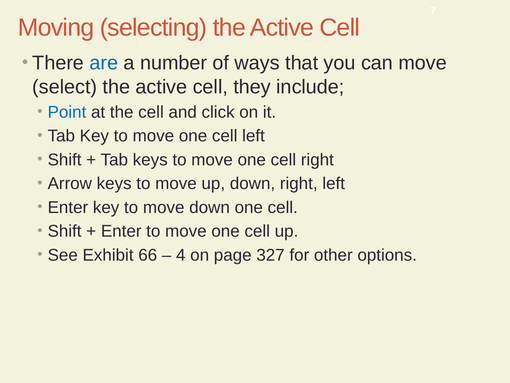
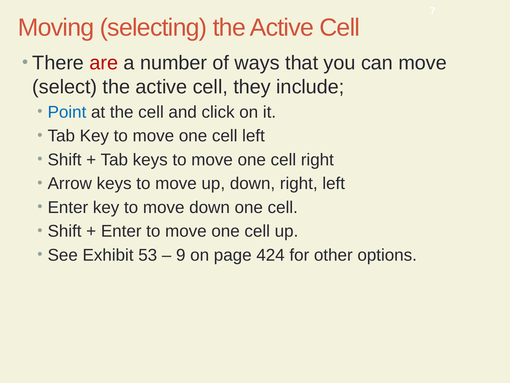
are colour: blue -> red
66: 66 -> 53
4: 4 -> 9
327: 327 -> 424
